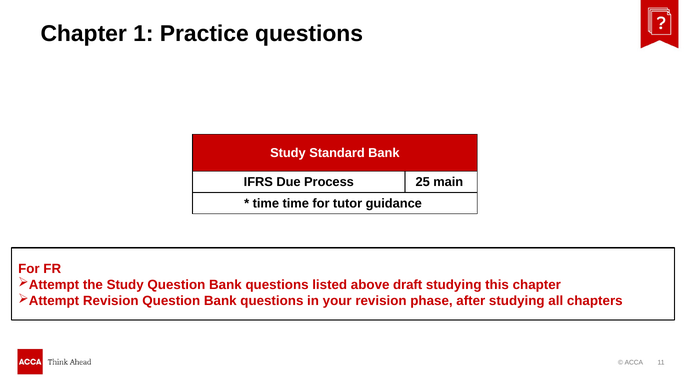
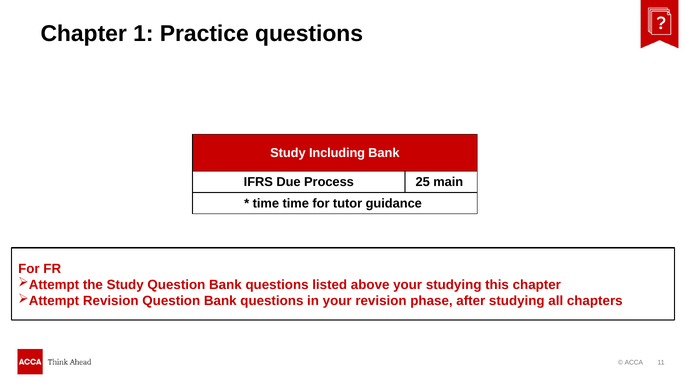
Standard: Standard -> Including
above draft: draft -> your
